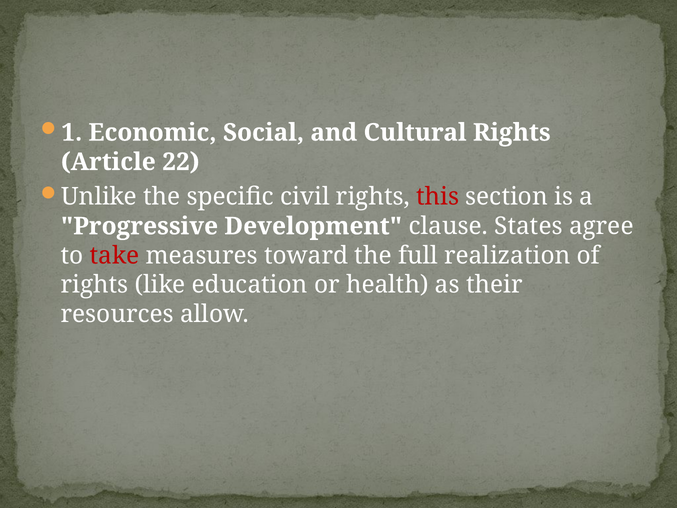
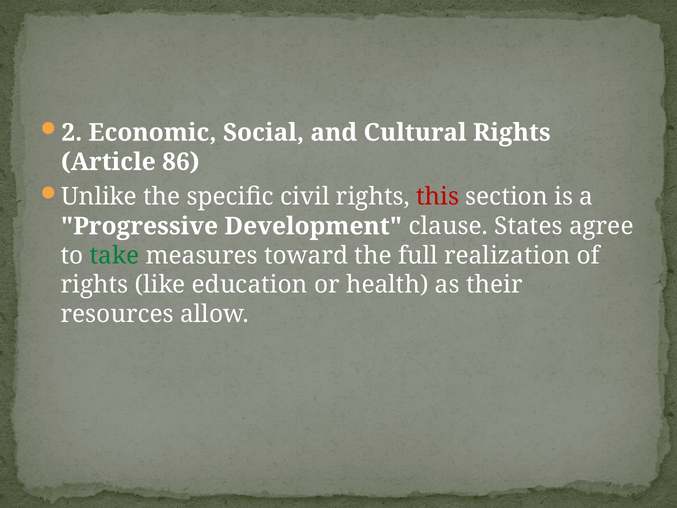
1: 1 -> 2
22: 22 -> 86
take colour: red -> green
